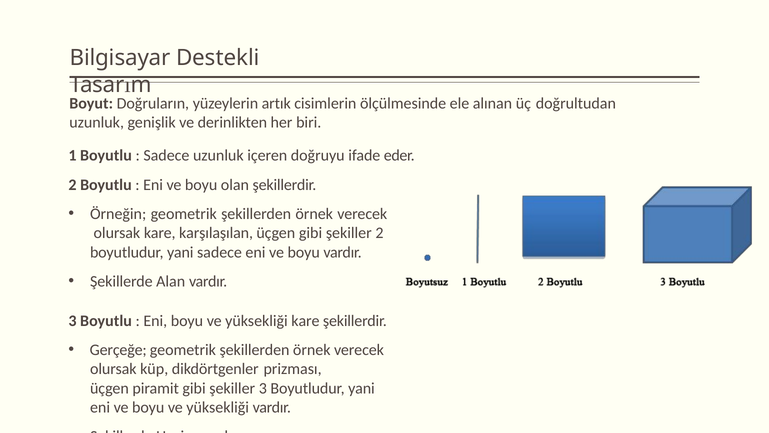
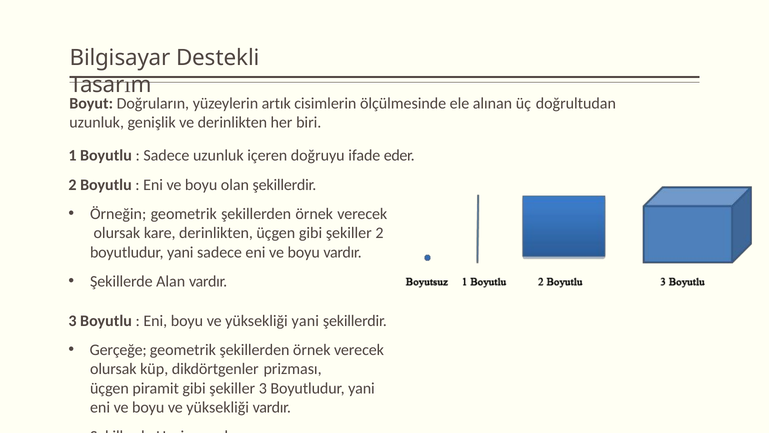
kare karşılaşılan: karşılaşılan -> derinlikten
yüksekliği kare: kare -> yani
